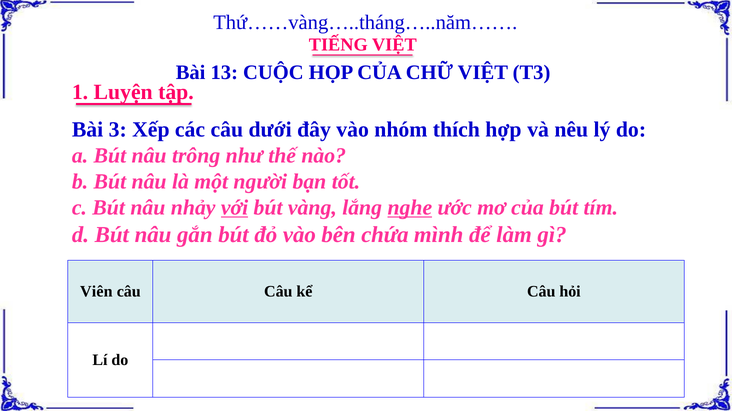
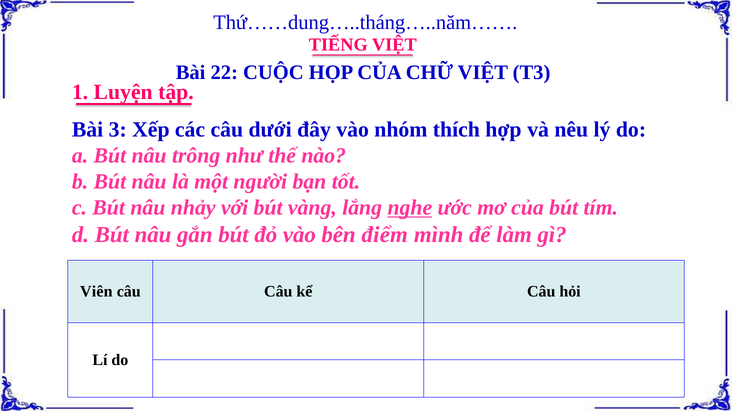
Thứ……vàng…..tháng…..năm……: Thứ……vàng…..tháng…..năm…… -> Thứ……dung…..tháng…..năm……
13: 13 -> 22
với underline: present -> none
chứa: chứa -> điểm
